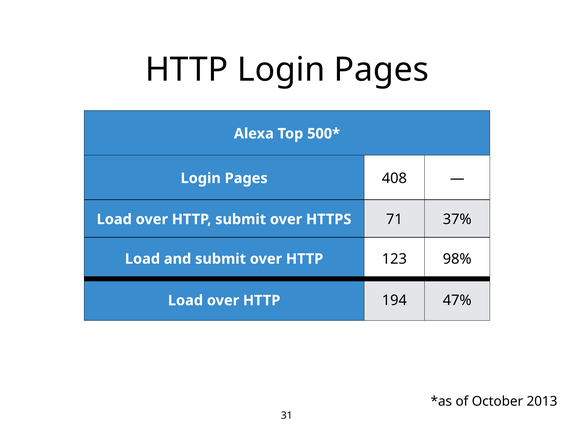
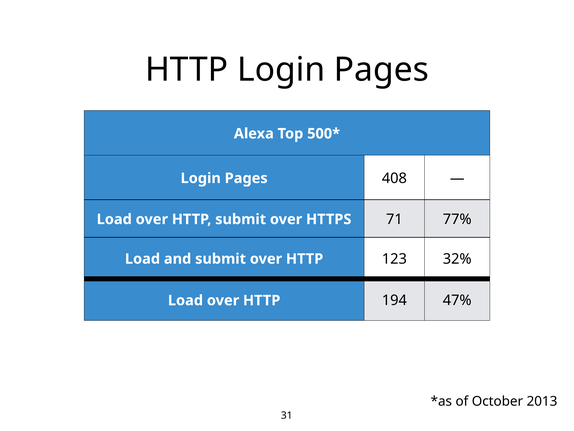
37%: 37% -> 77%
98%: 98% -> 32%
